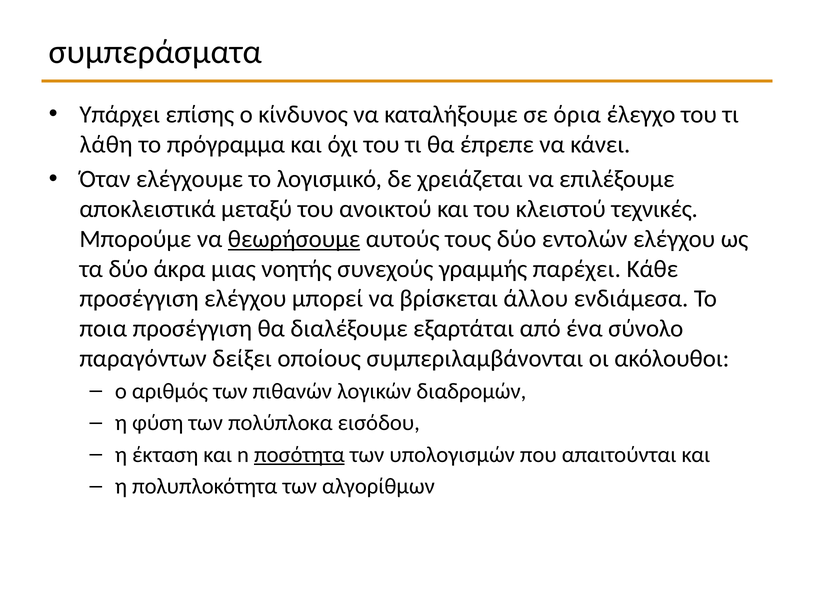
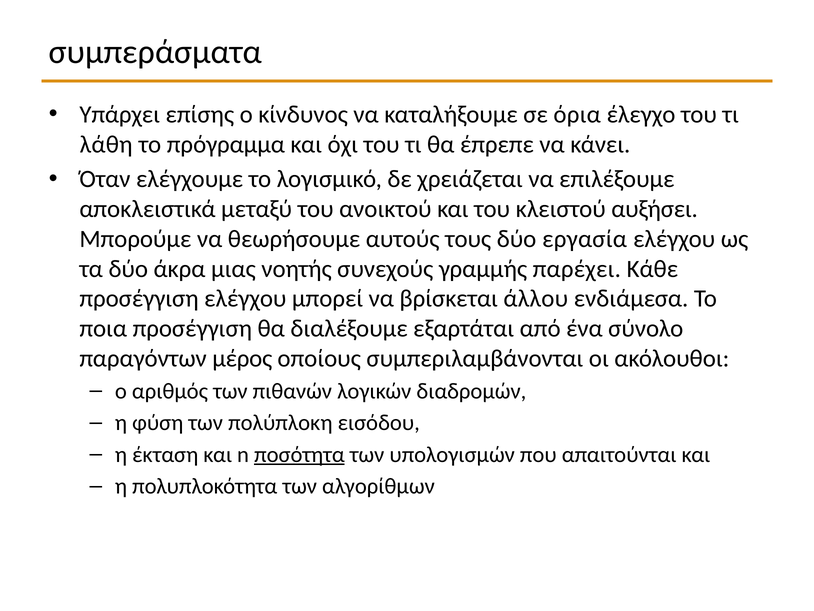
τεχνικές: τεχνικές -> αυξήσει
θεωρήσουμε underline: present -> none
εντολών: εντολών -> εργασία
δείξει: δείξει -> μέρος
πολύπλοκα: πολύπλοκα -> πολύπλοκη
